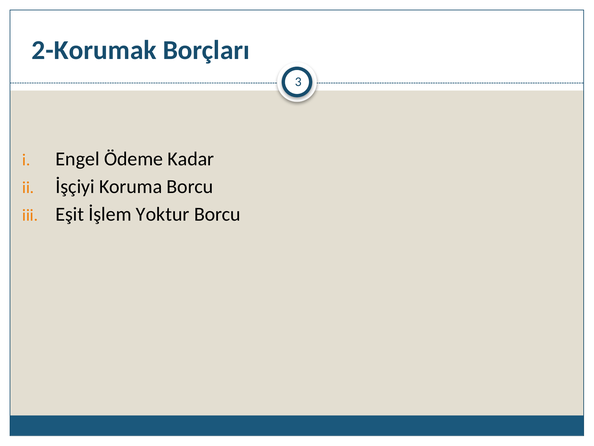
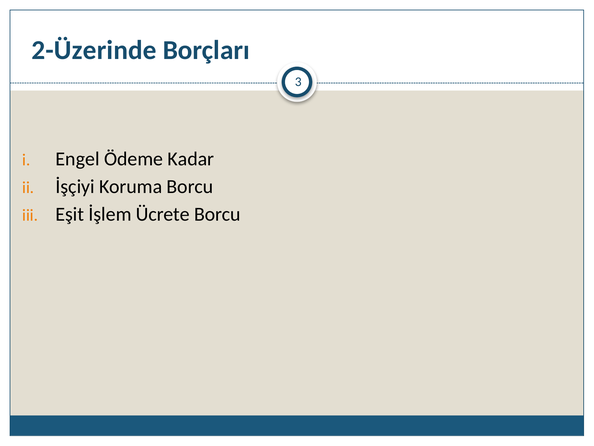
2-Korumak: 2-Korumak -> 2-Üzerinde
Yoktur: Yoktur -> Ücrete
